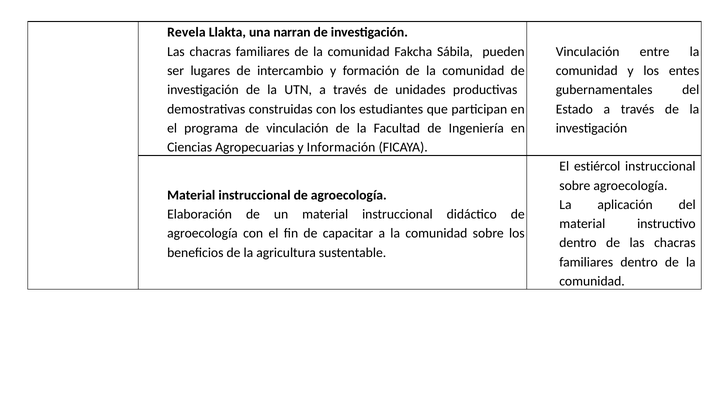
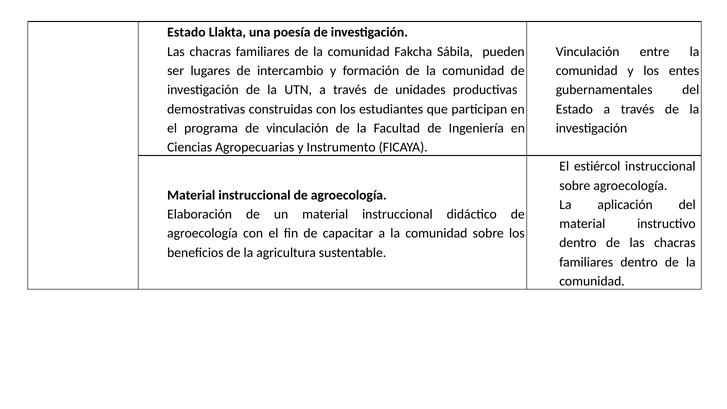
Revela at (186, 32): Revela -> Estado
narran: narran -> poesía
Información: Información -> Instrumento
